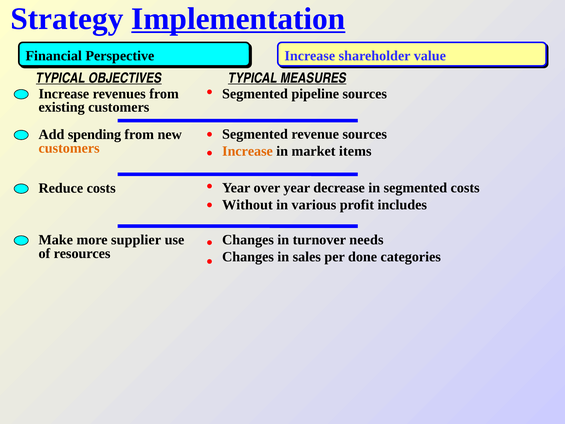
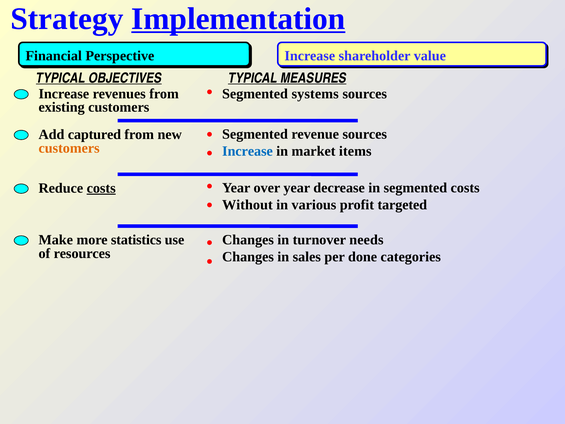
pipeline: pipeline -> systems
spending: spending -> captured
Increase at (247, 151) colour: orange -> blue
costs at (101, 188) underline: none -> present
includes: includes -> targeted
supplier: supplier -> statistics
